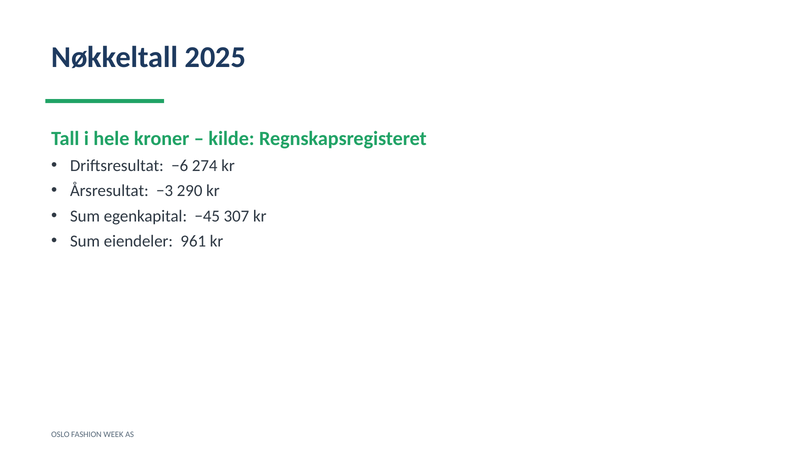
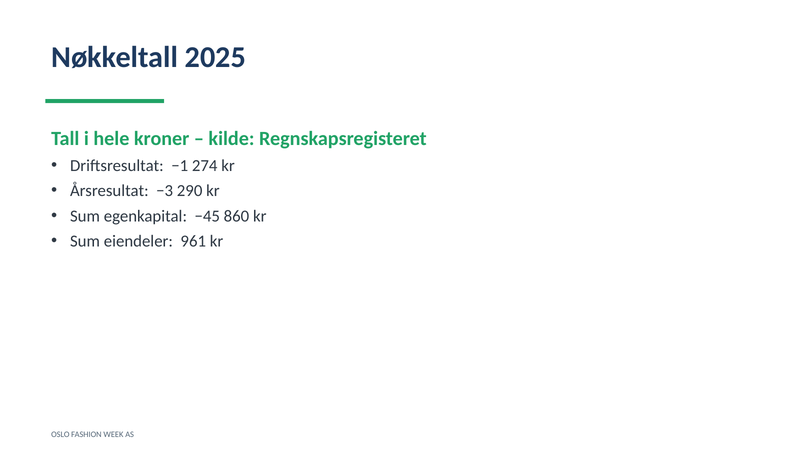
−6: −6 -> −1
307: 307 -> 860
